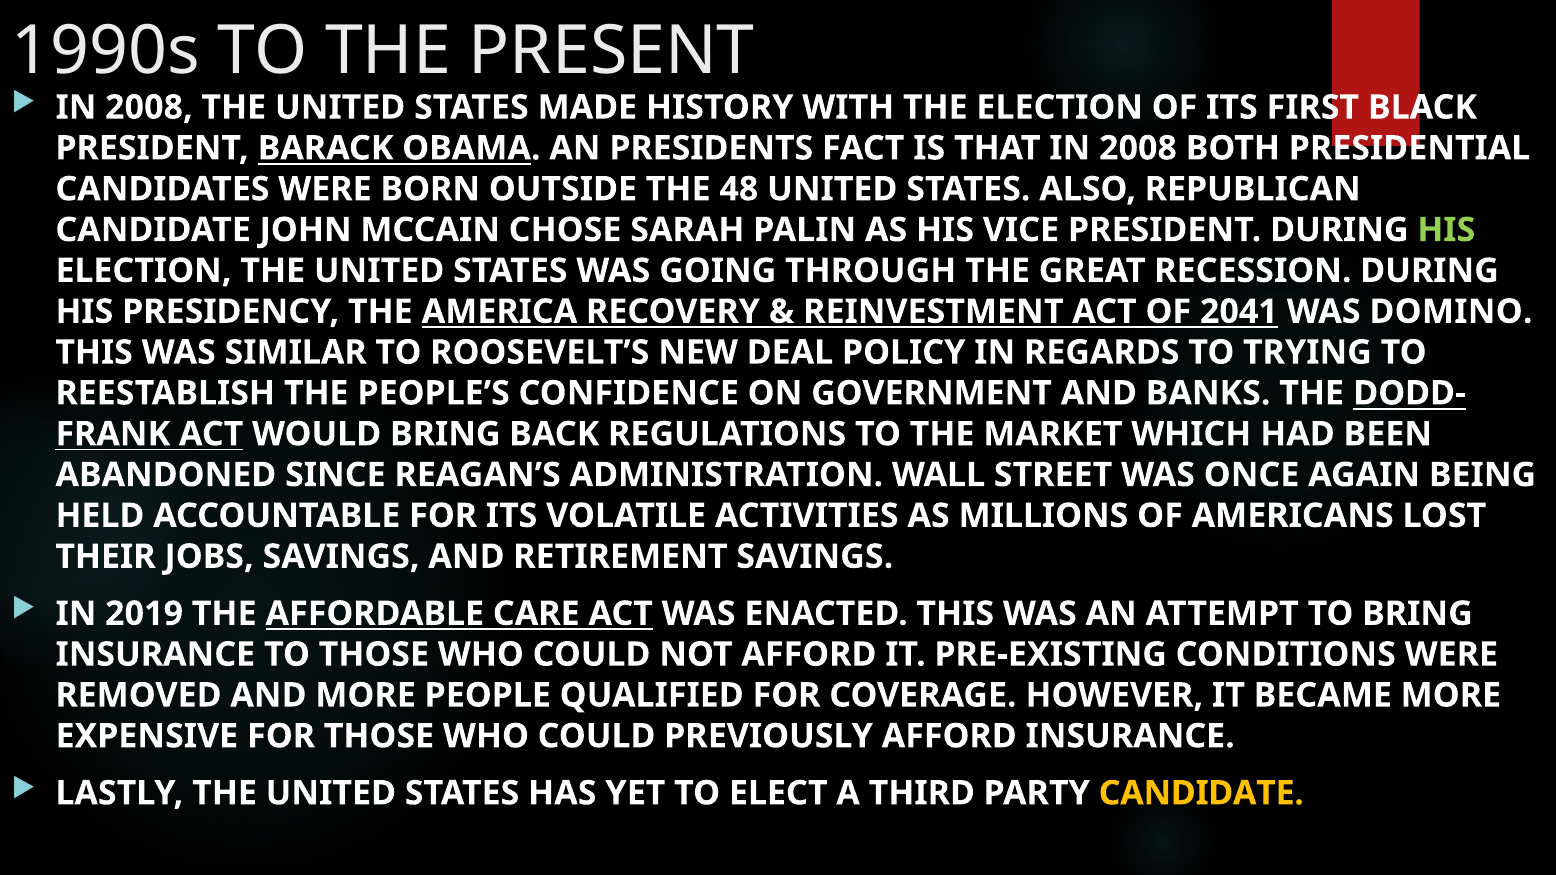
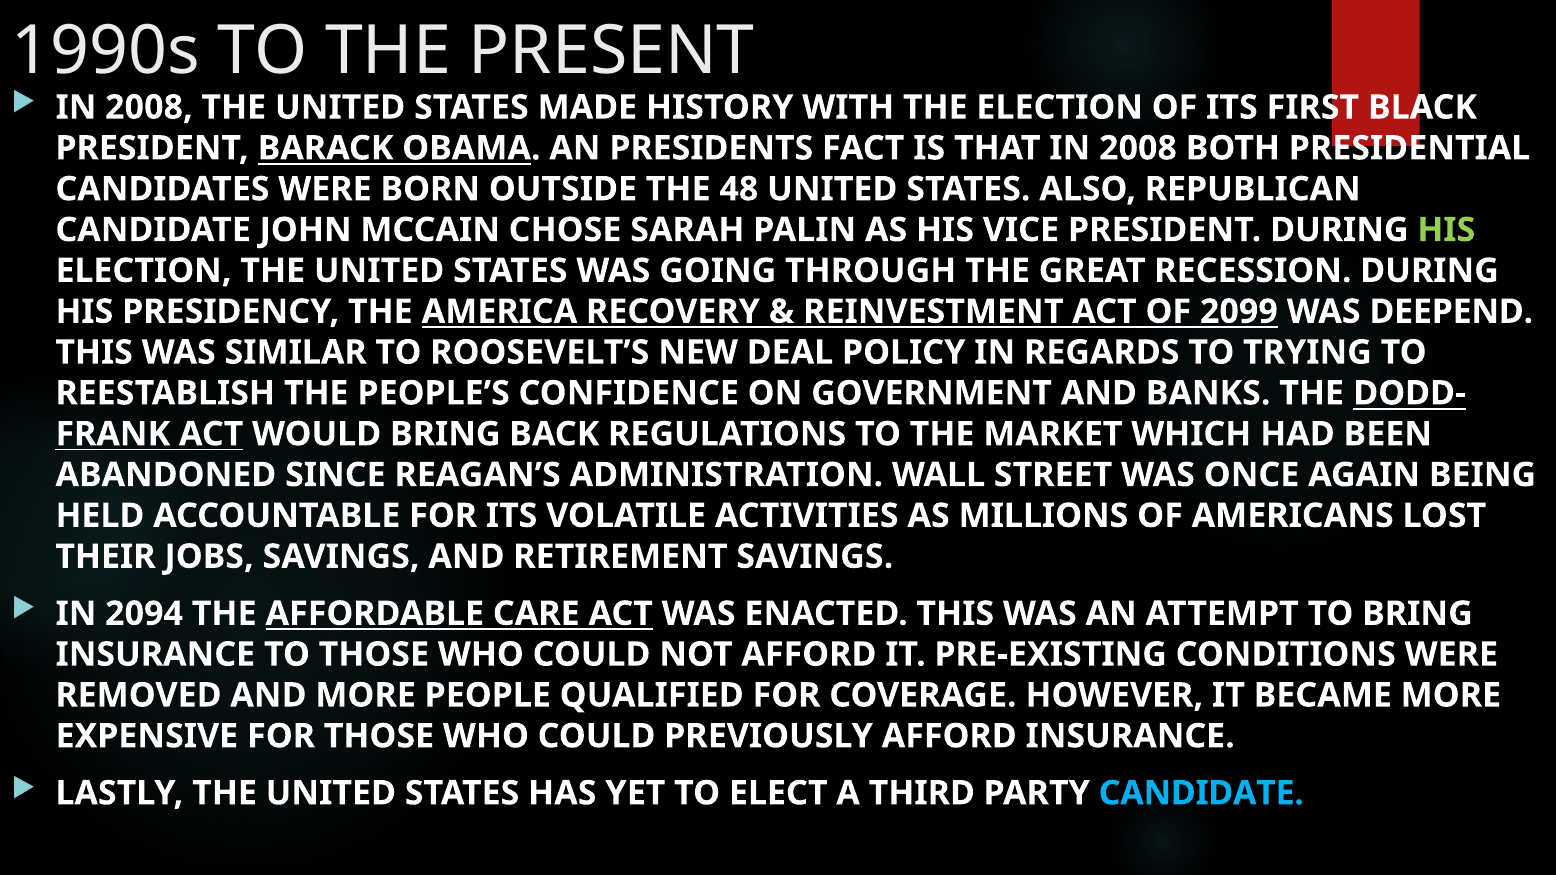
2041: 2041 -> 2099
DOMINO: DOMINO -> DEEPEND
2019: 2019 -> 2094
CANDIDATE at (1201, 793) colour: yellow -> light blue
